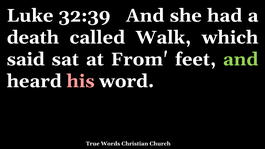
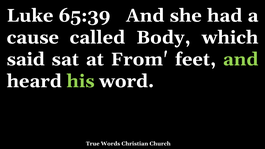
32:39: 32:39 -> 65:39
death: death -> cause
Walk: Walk -> Body
his colour: pink -> light green
